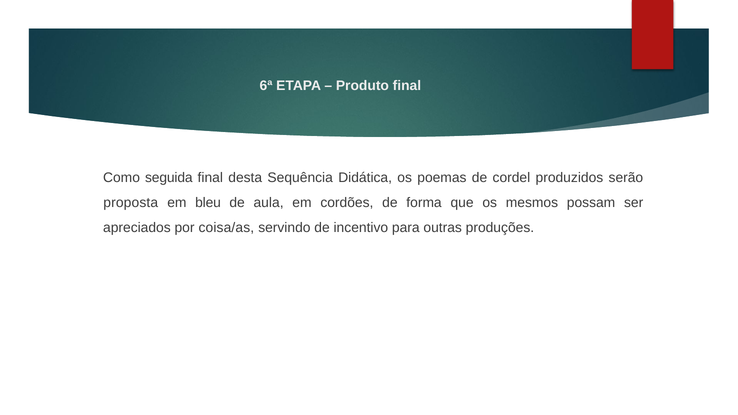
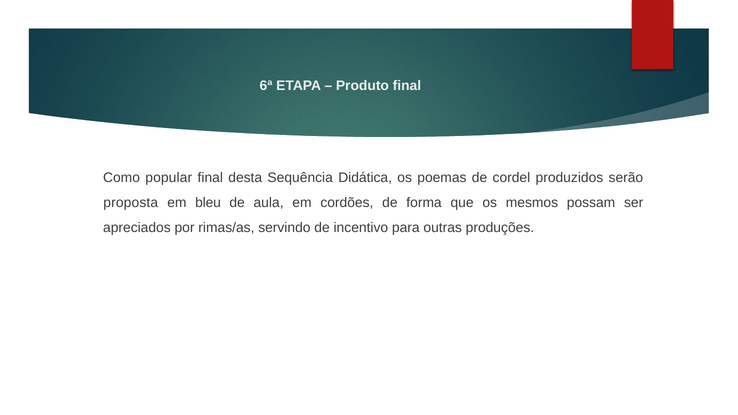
seguida: seguida -> popular
coisa/as: coisa/as -> rimas/as
